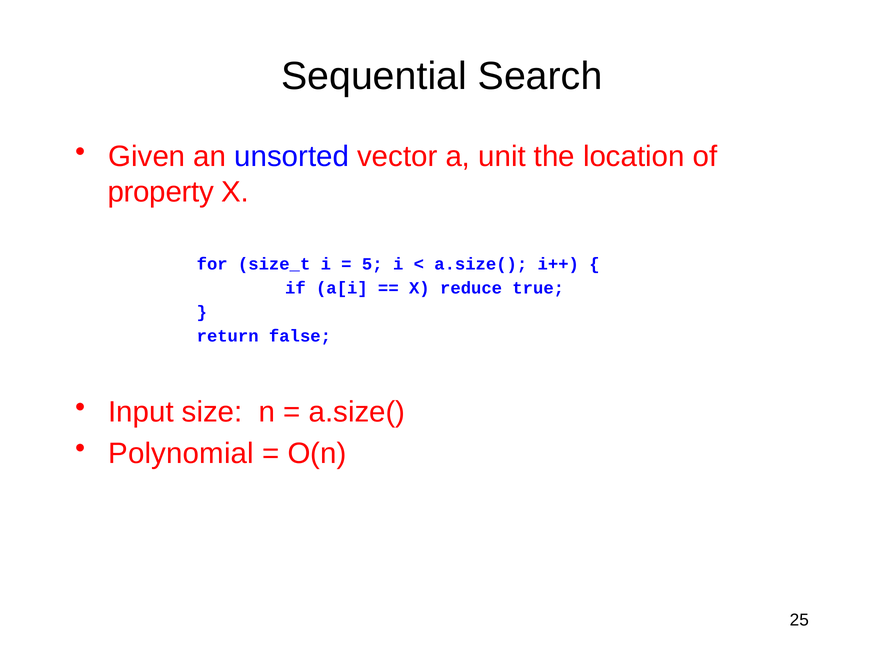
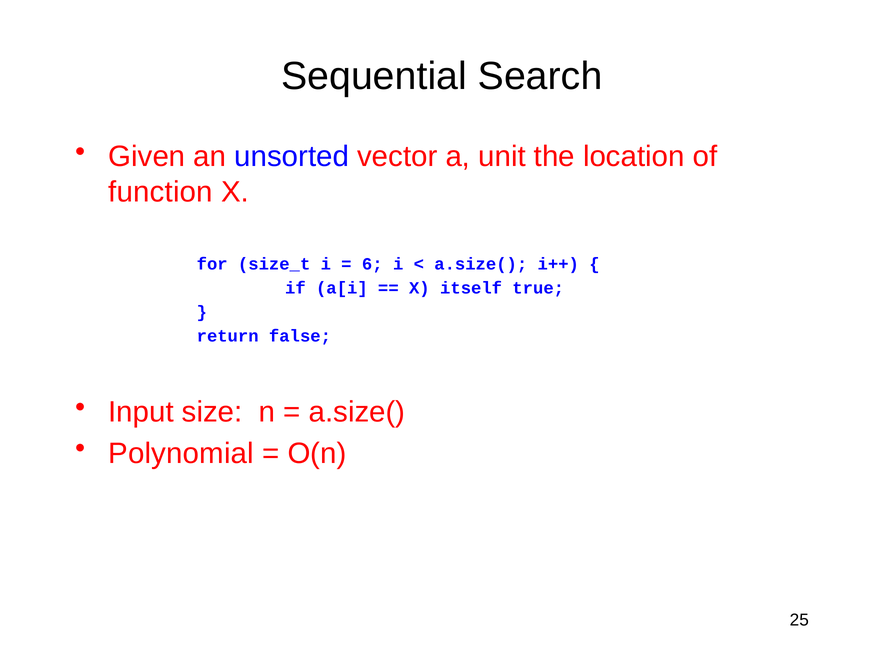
property: property -> function
5: 5 -> 6
reduce: reduce -> itself
